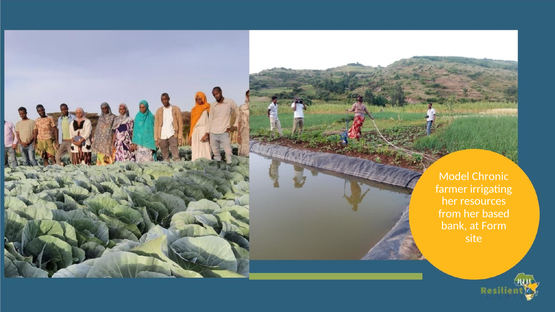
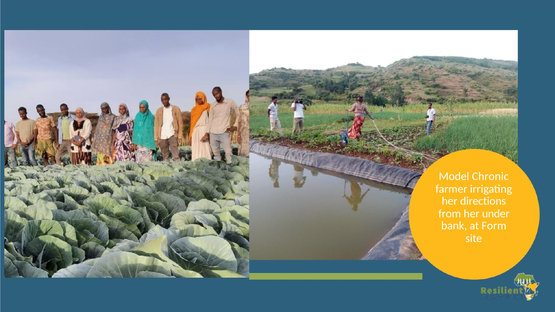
resources: resources -> directions
based: based -> under
